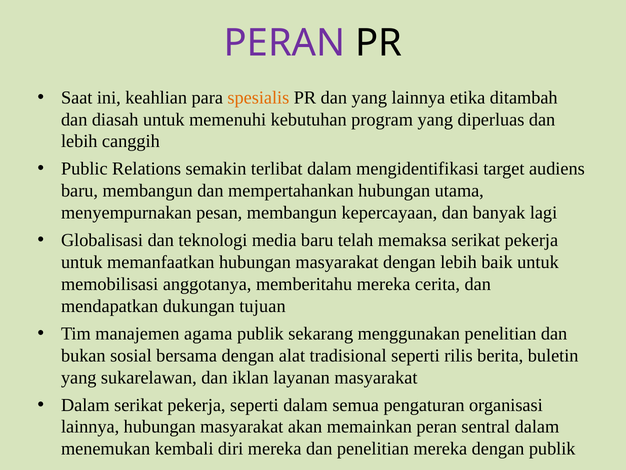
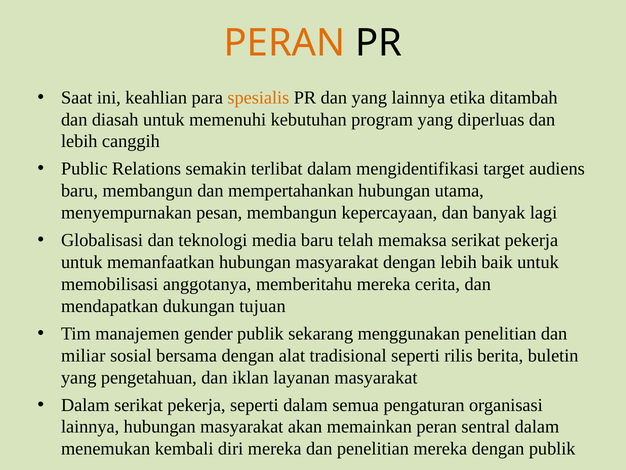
PERAN at (284, 43) colour: purple -> orange
agama: agama -> gender
bukan: bukan -> miliar
sukarelawan: sukarelawan -> pengetahuan
